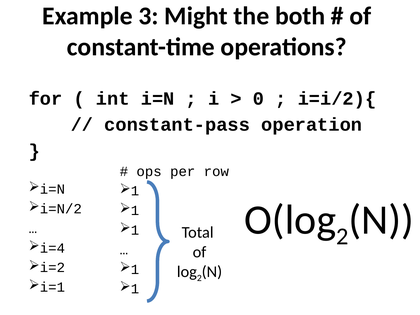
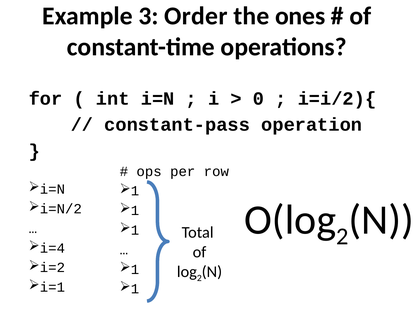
Might: Might -> Order
both: both -> ones
